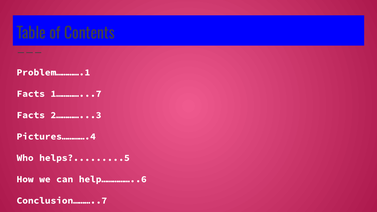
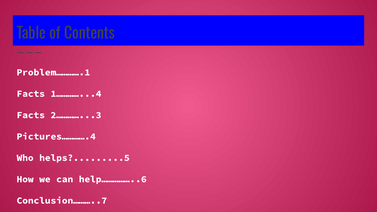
1…………...7: 1…………...7 -> 1…………...4
